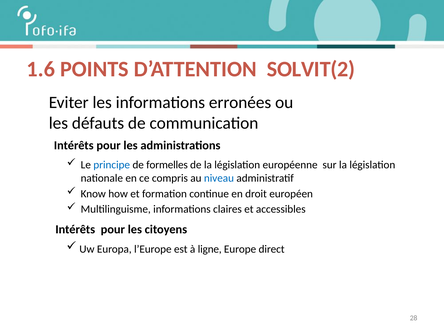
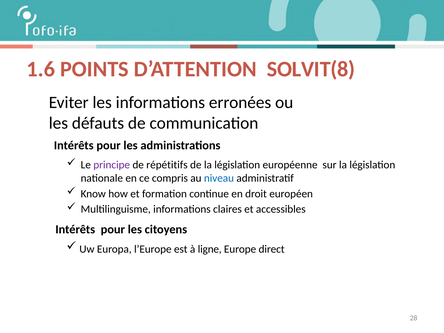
SOLVIT(2: SOLVIT(2 -> SOLVIT(8
principe colour: blue -> purple
formelles: formelles -> répétitifs
